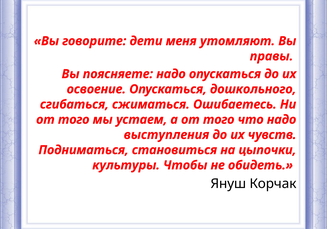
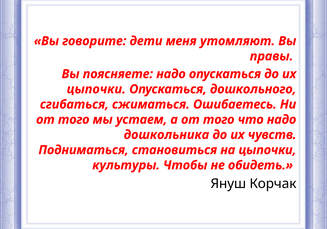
освоение at (96, 89): освоение -> цыпочки
выступления: выступления -> дошкольника
